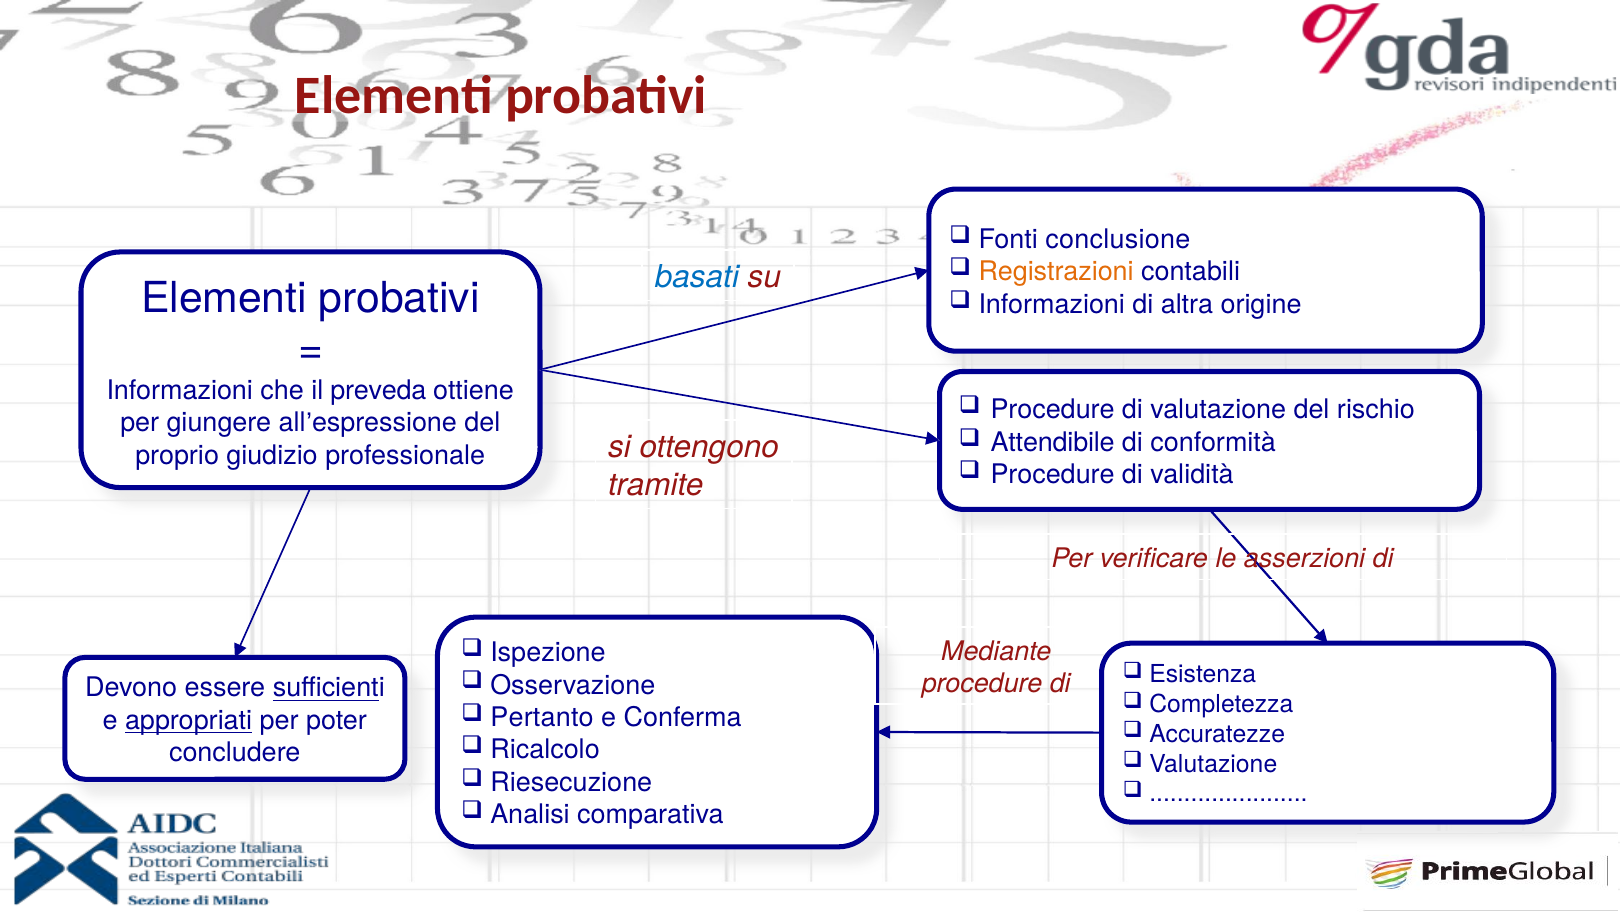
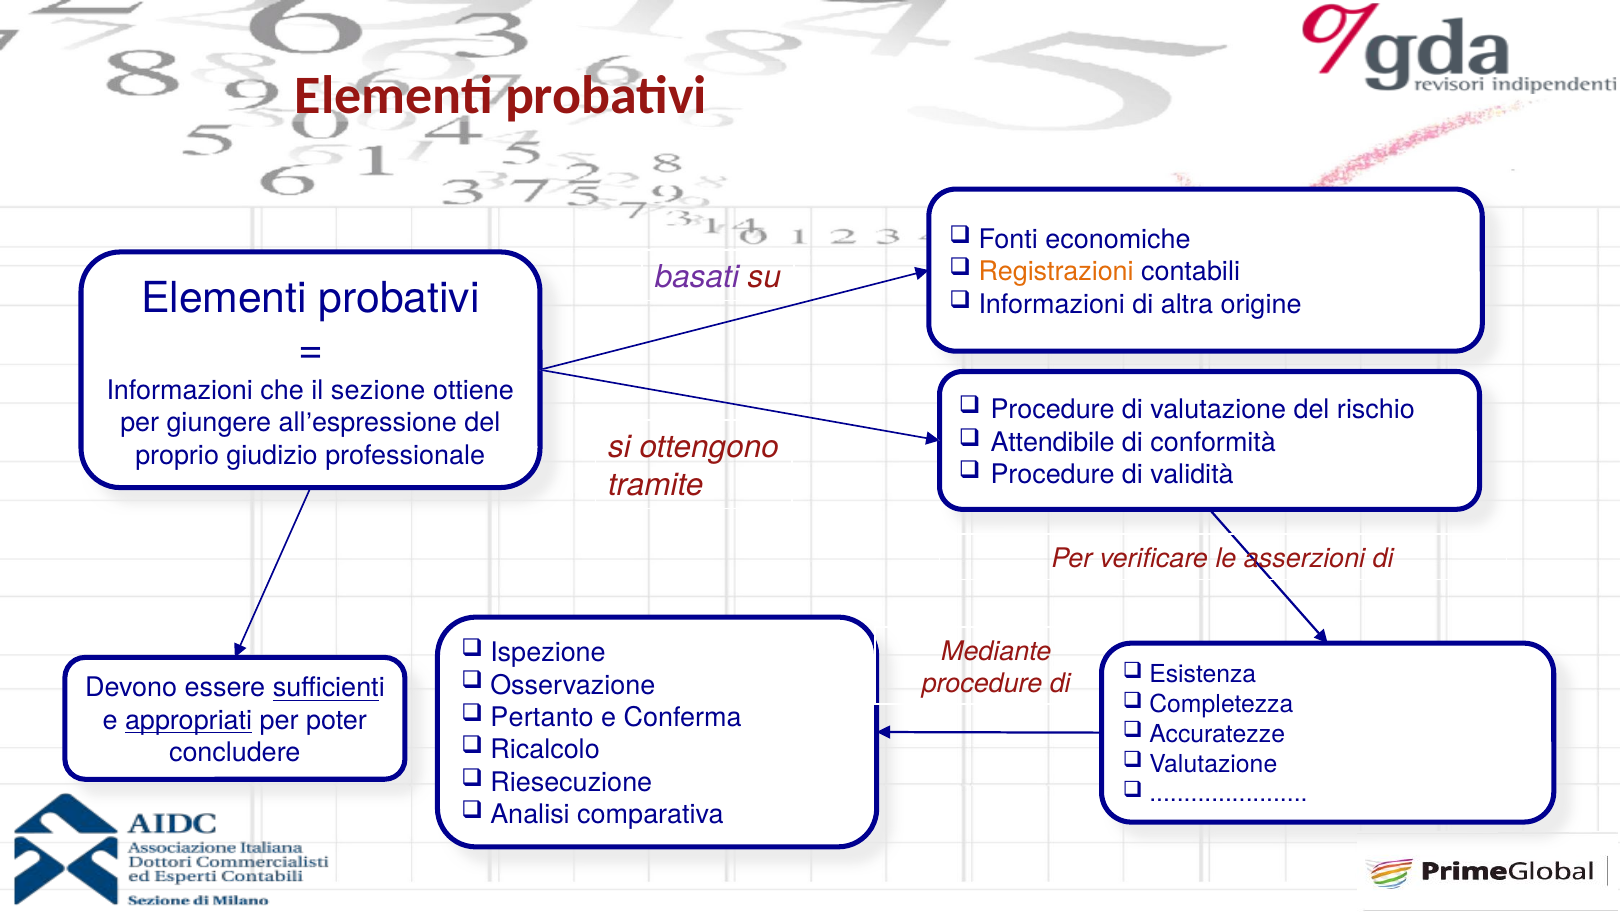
conclusione: conclusione -> economiche
basati colour: blue -> purple
preveda: preveda -> sezione
